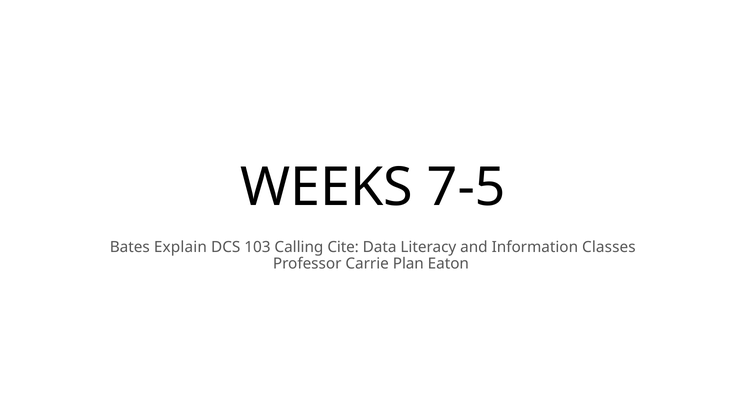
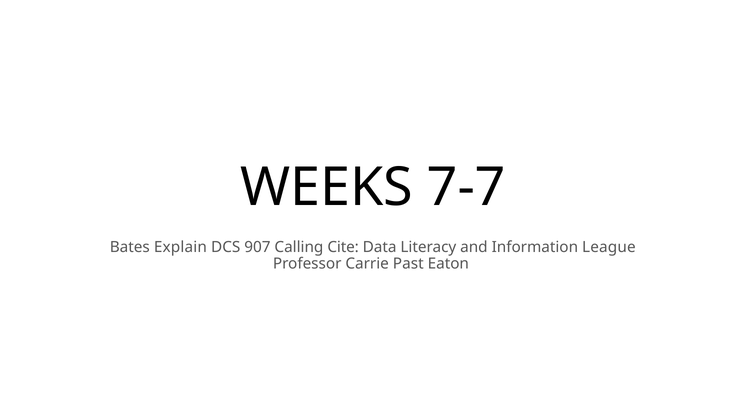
7-5: 7-5 -> 7-7
103: 103 -> 907
Classes: Classes -> League
Plan: Plan -> Past
